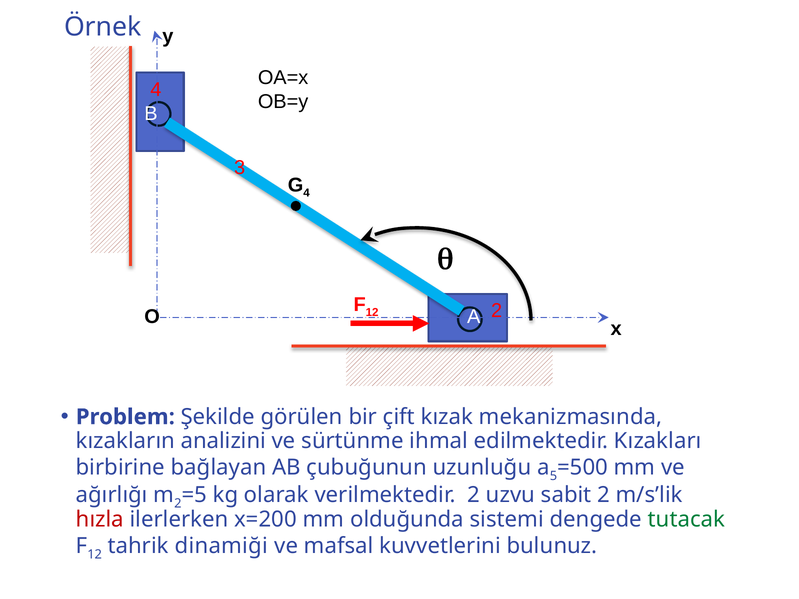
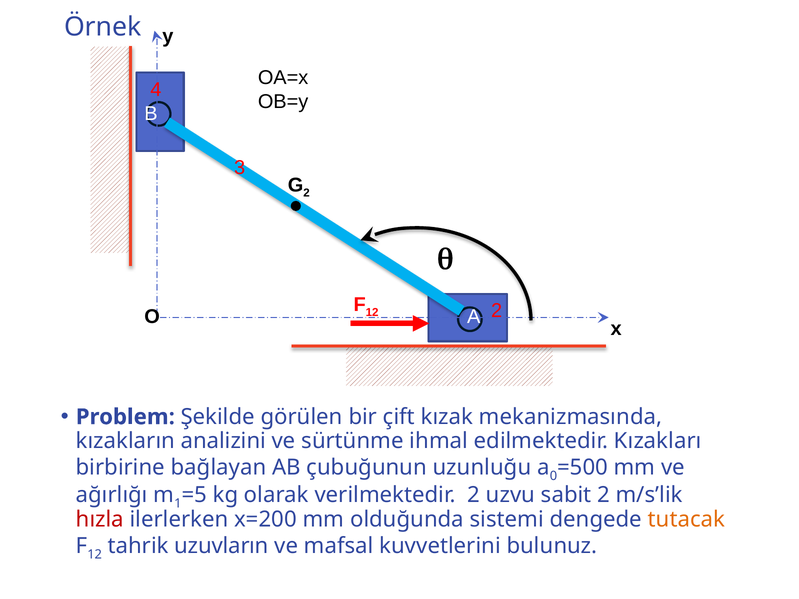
4 at (306, 193): 4 -> 2
5: 5 -> 0
2 at (178, 504): 2 -> 1
tutacak colour: green -> orange
dinamiği: dinamiği -> uzuvların
